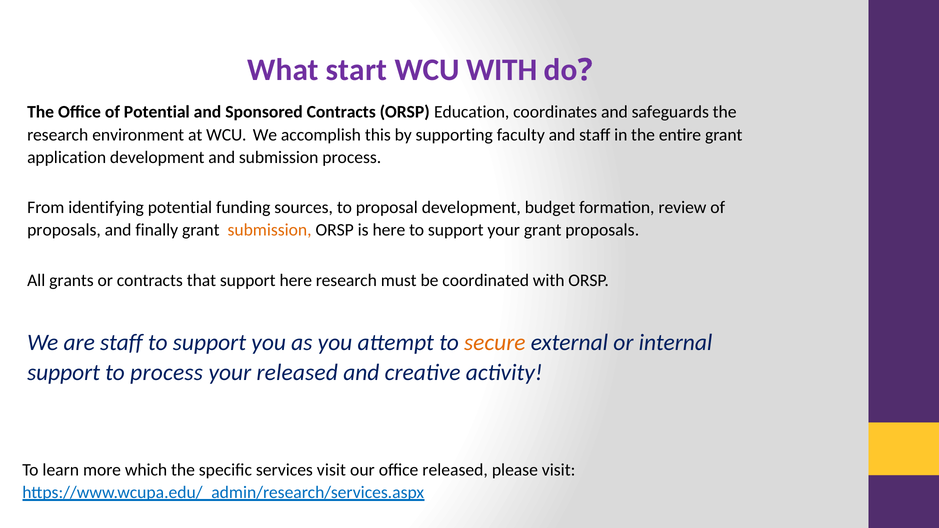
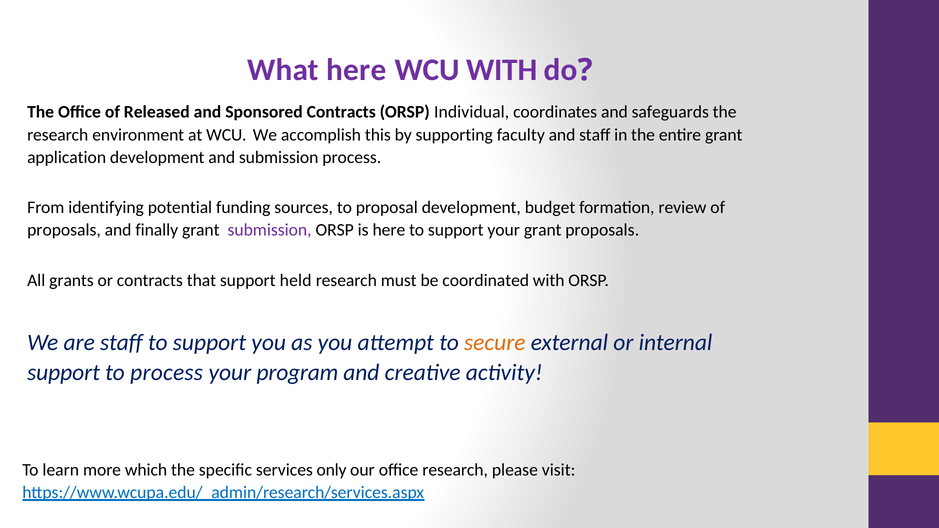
What start: start -> here
of Potential: Potential -> Released
Education: Education -> Individual
submission at (270, 230) colour: orange -> purple
support here: here -> held
your released: released -> program
services visit: visit -> only
office released: released -> research
